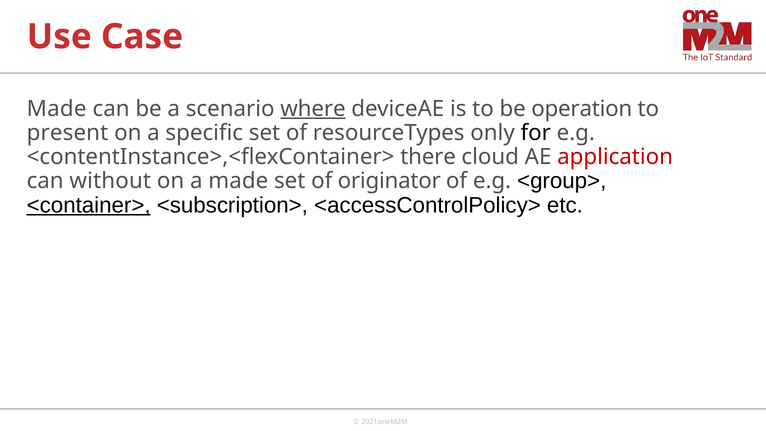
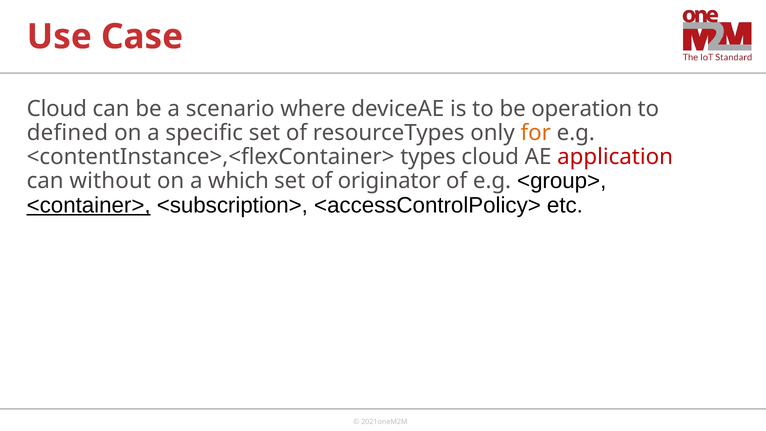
Made at (57, 109): Made -> Cloud
where underline: present -> none
present: present -> defined
for colour: black -> orange
there: there -> types
a made: made -> which
